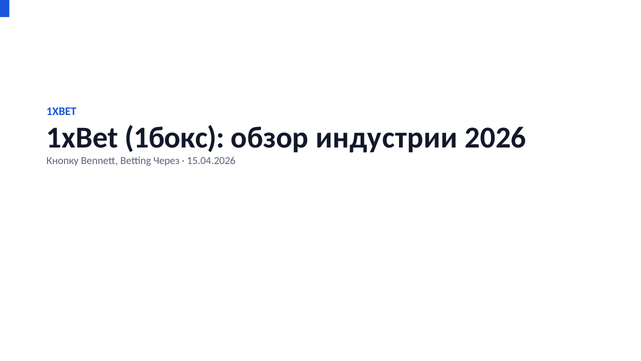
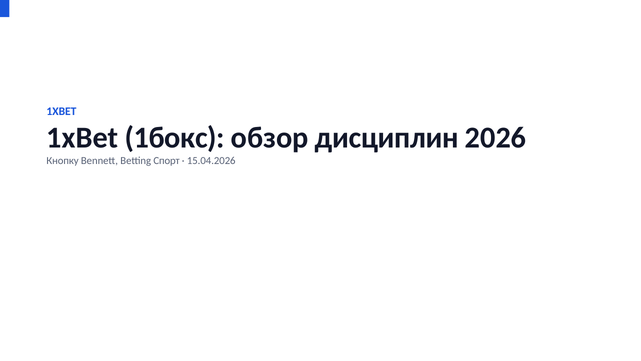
индустрии: индустрии -> дисциплин
Через: Через -> Спорт
